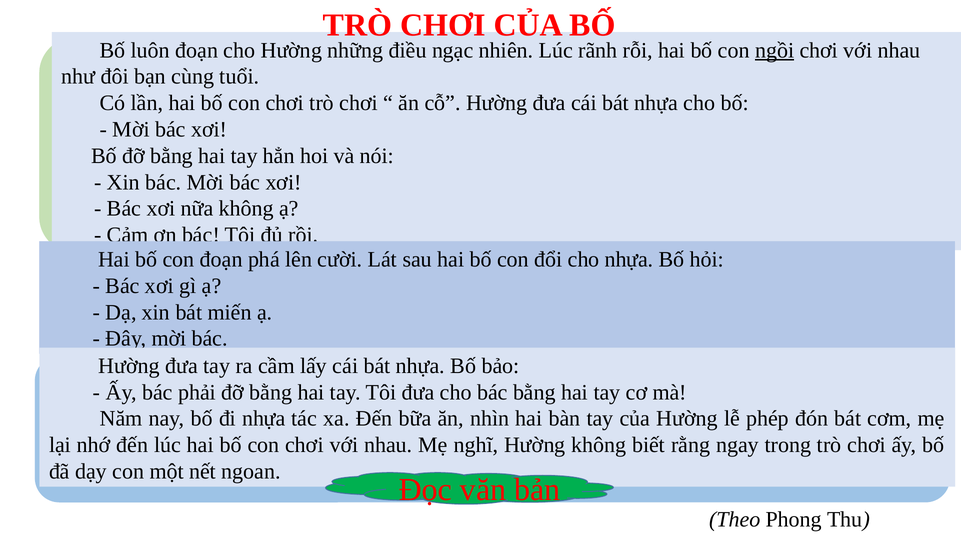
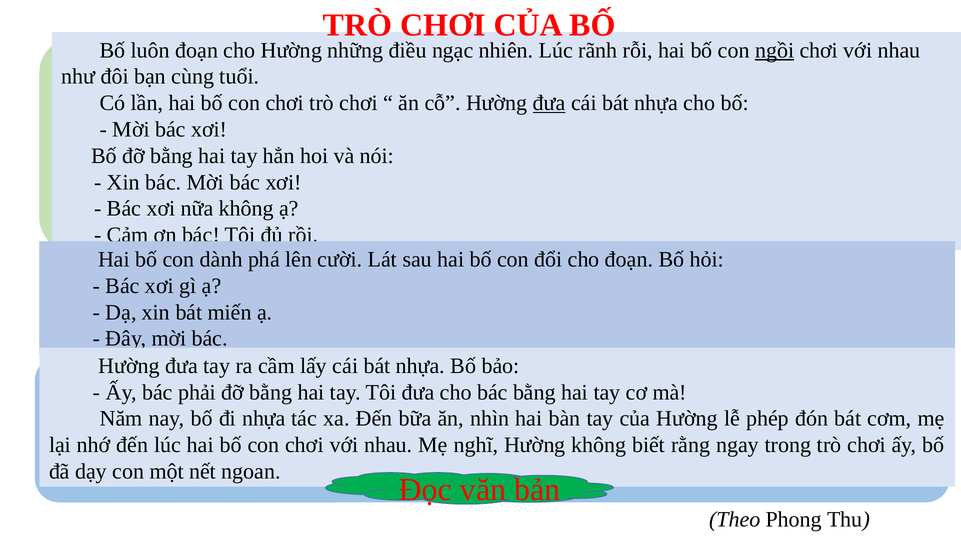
đưa at (549, 103) underline: none -> present
con đoạn: đoạn -> dành
cho nhựa: nhựa -> đoạn
